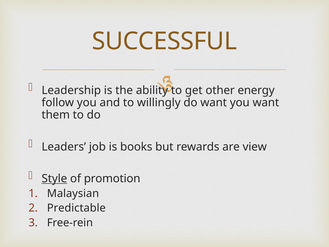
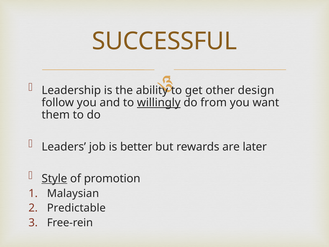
energy: energy -> design
willingly underline: none -> present
do want: want -> from
books: books -> better
view: view -> later
